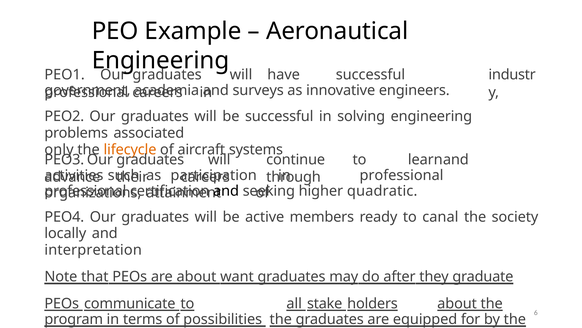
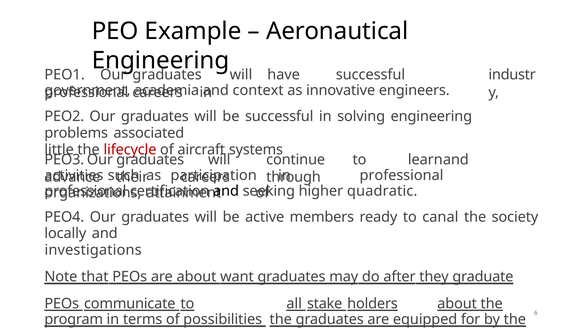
surveys: surveys -> context
only: only -> little
lifecycle colour: orange -> red
interpretation: interpretation -> investigations
